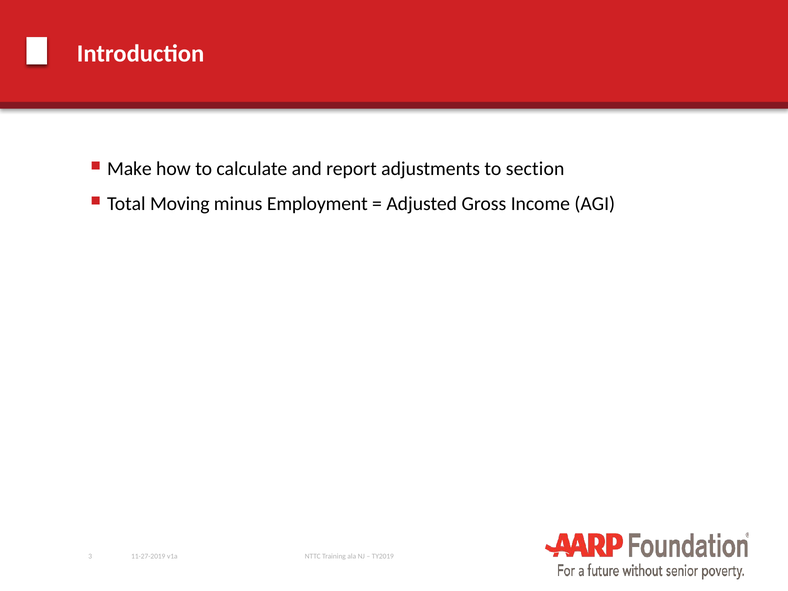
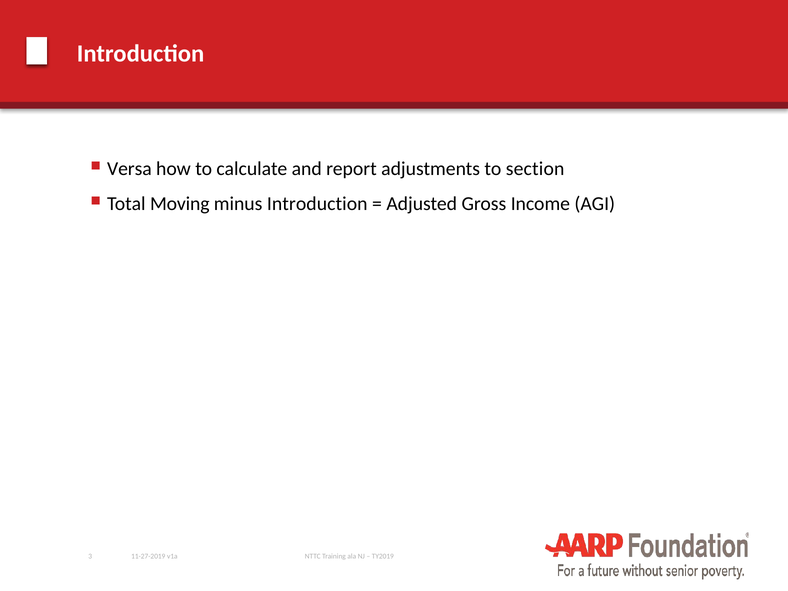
Make: Make -> Versa
minus Employment: Employment -> Introduction
